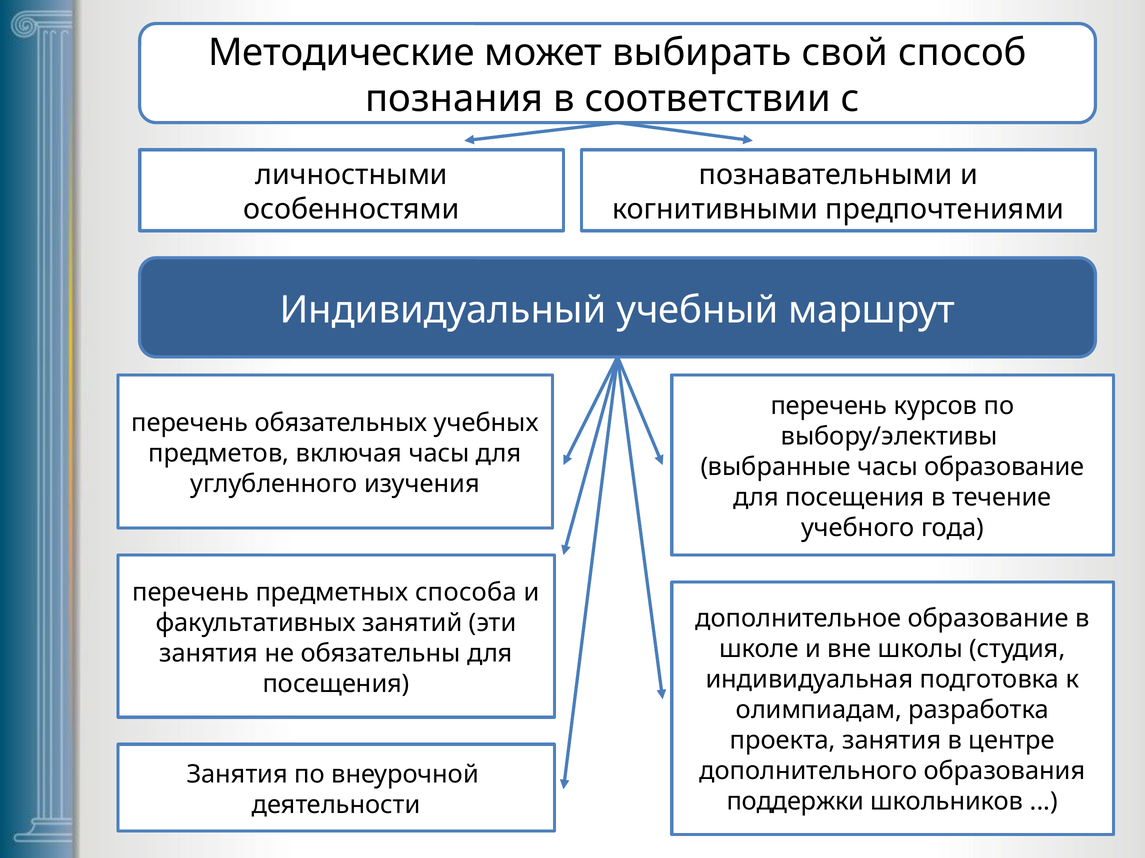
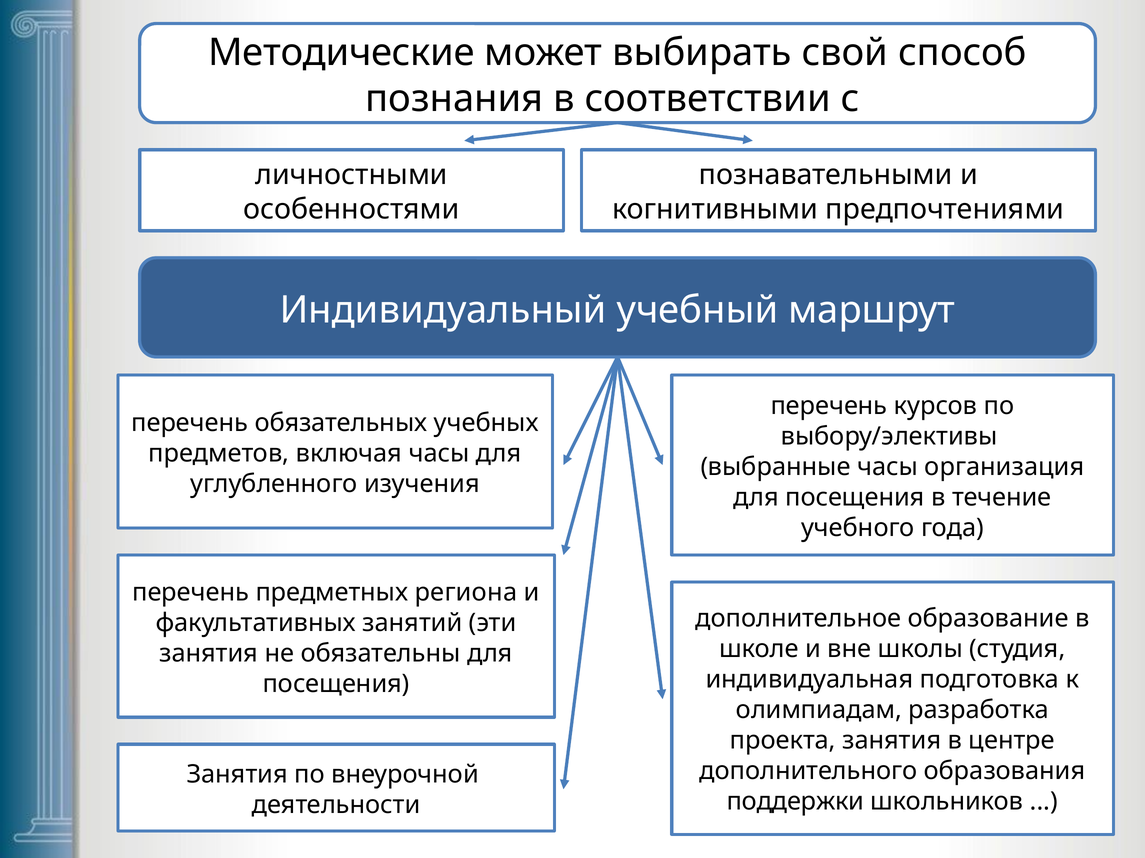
часы образование: образование -> организация
способа: способа -> региона
